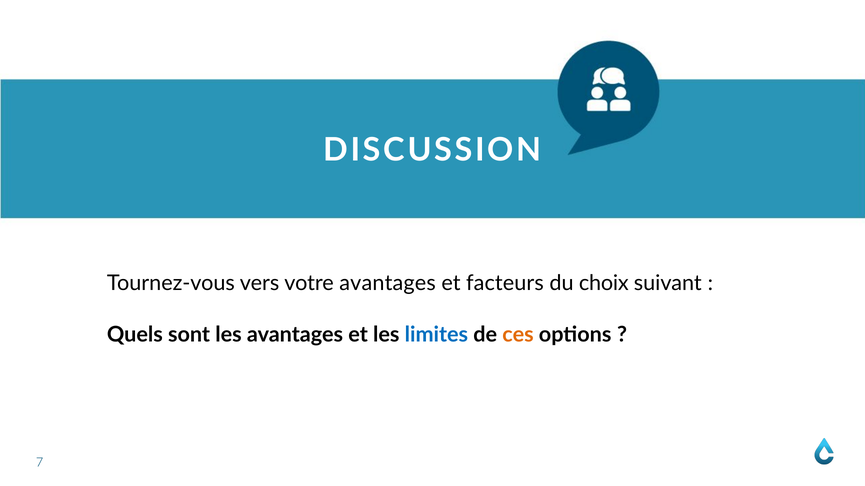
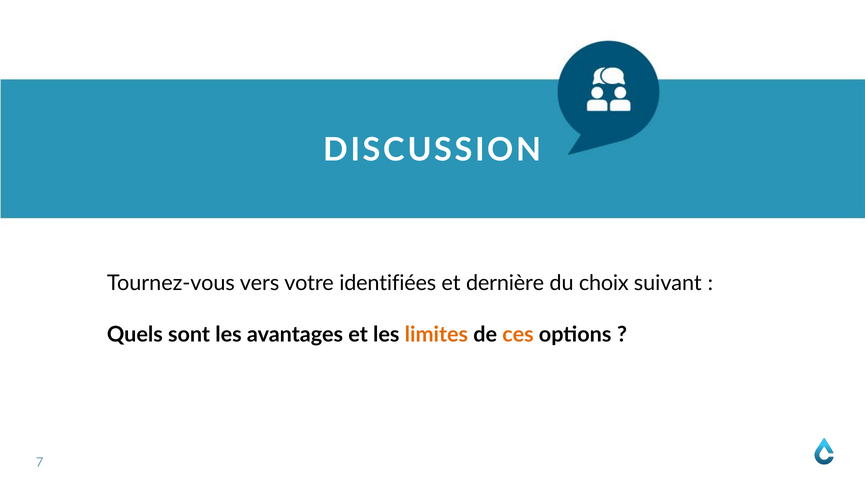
votre avantages: avantages -> identifiées
facteurs: facteurs -> dernière
limites colour: blue -> orange
